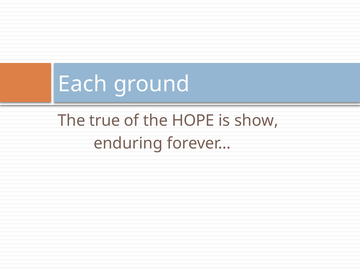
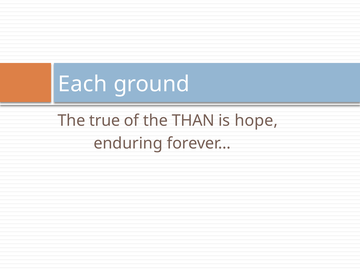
HOPE: HOPE -> THAN
show: show -> hope
